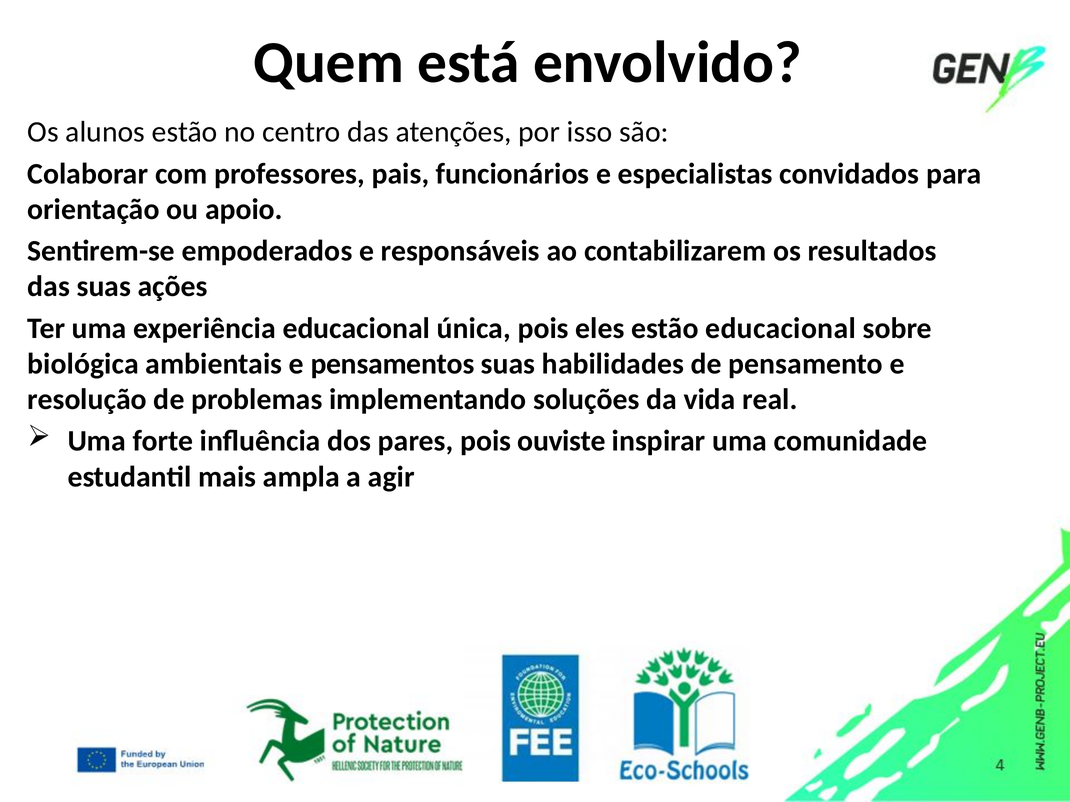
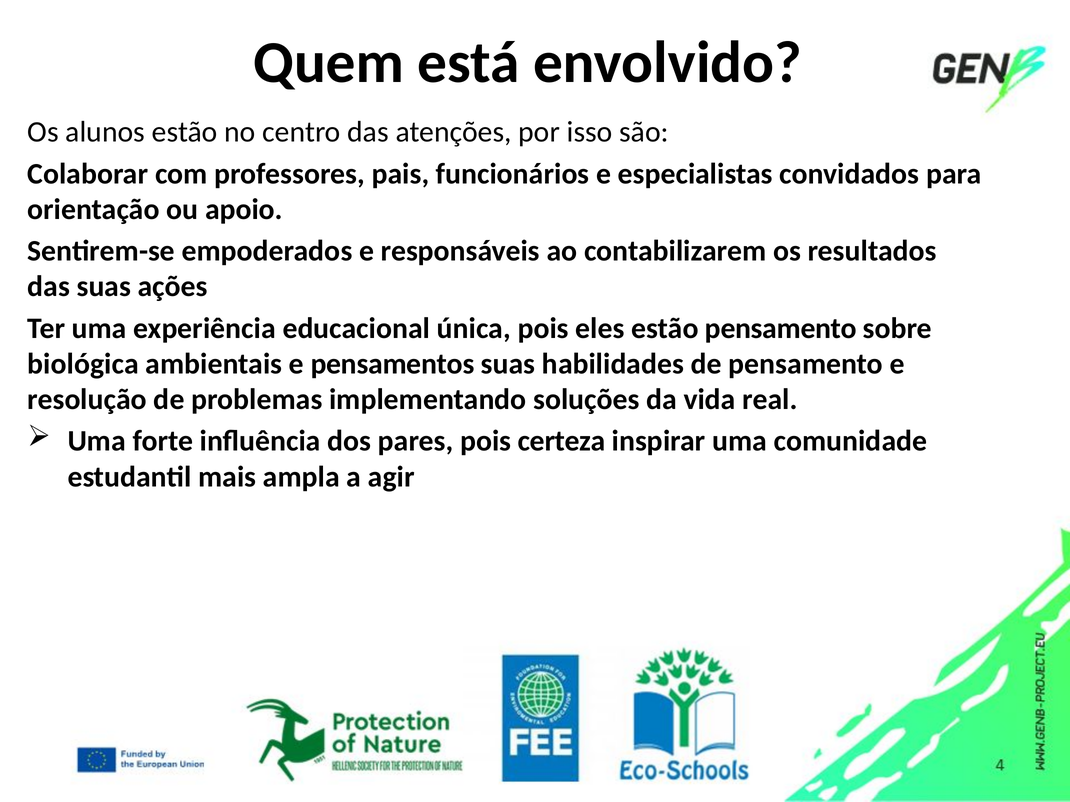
estão educacional: educacional -> pensamento
ouviste: ouviste -> certeza
